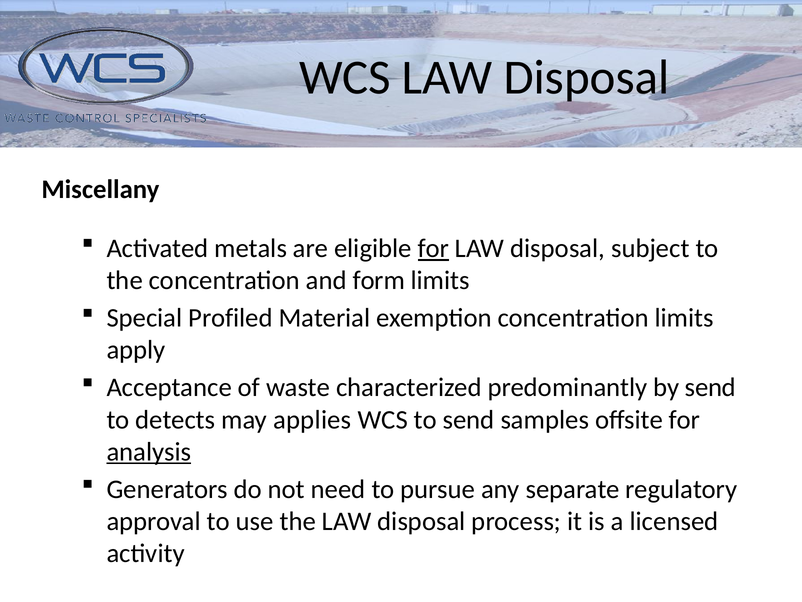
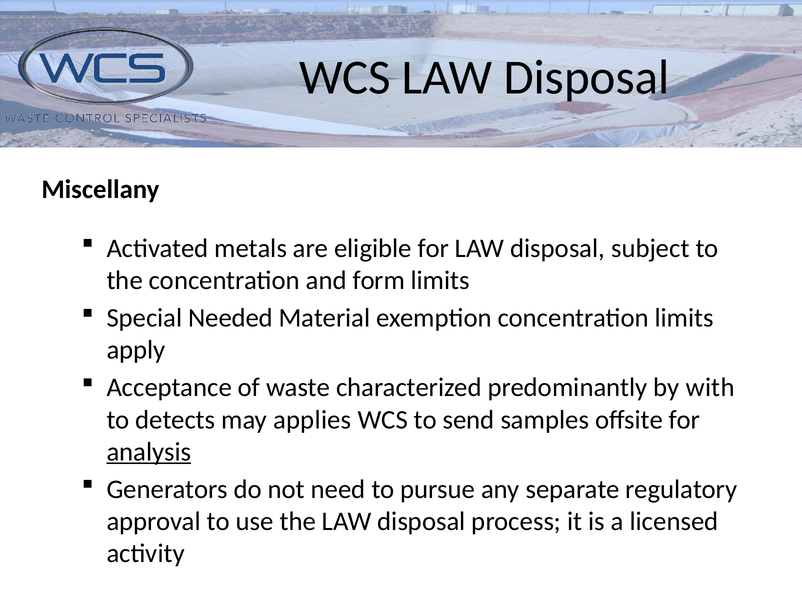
for at (433, 248) underline: present -> none
Profiled: Profiled -> Needed
by send: send -> with
